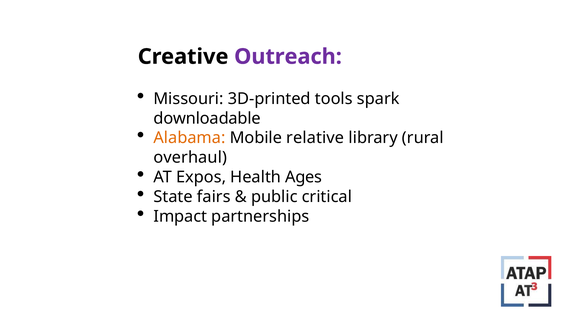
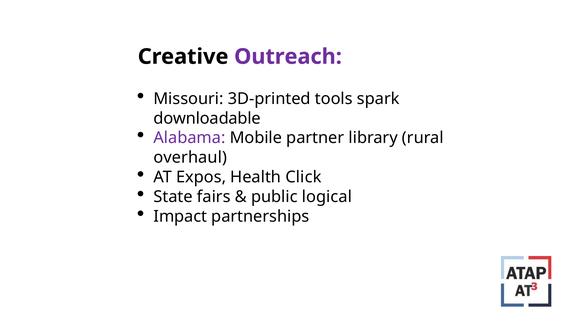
Alabama colour: orange -> purple
relative: relative -> partner
Ages: Ages -> Click
critical: critical -> logical
